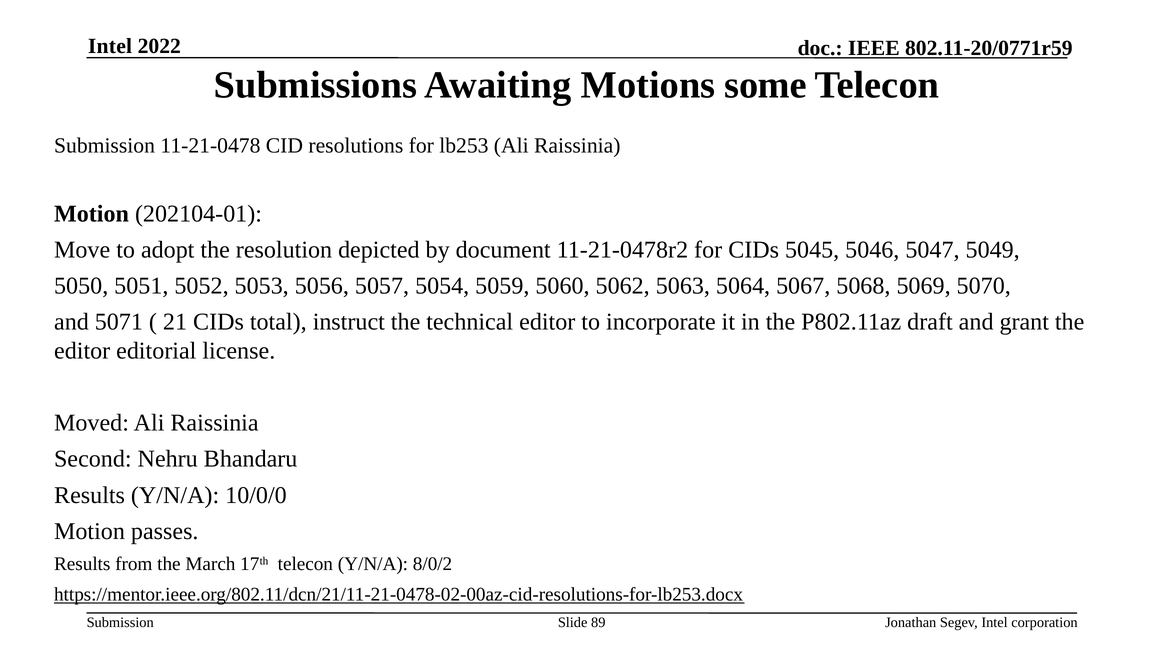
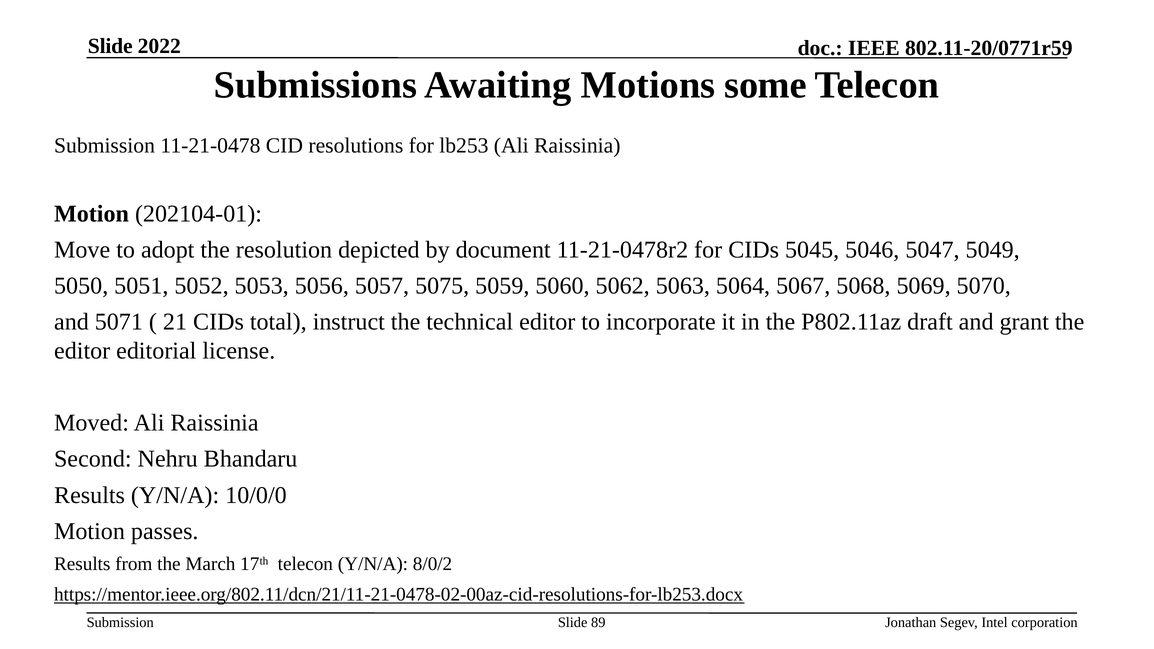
Intel at (110, 46): Intel -> Slide
5054: 5054 -> 5075
